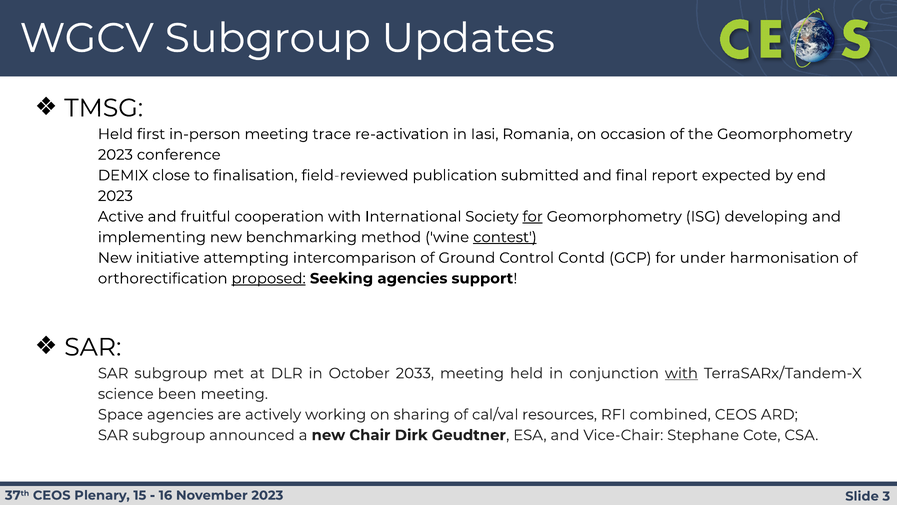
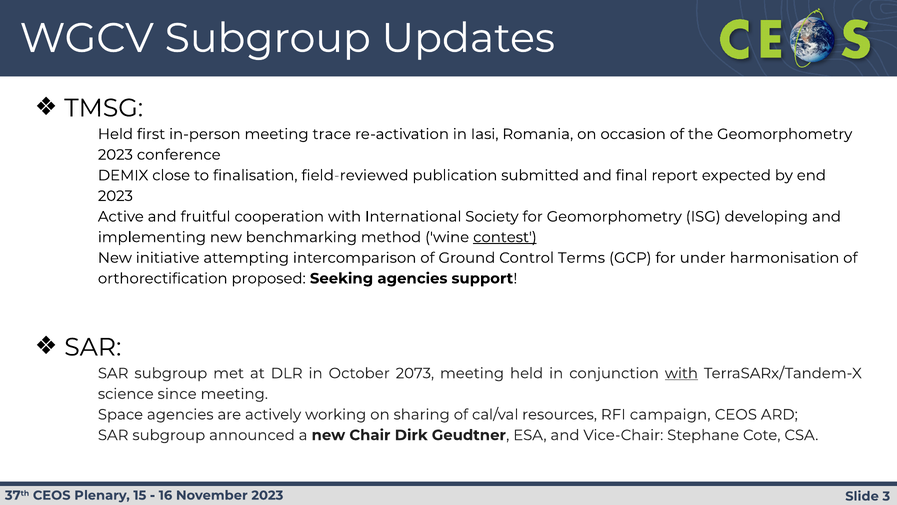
for at (533, 216) underline: present -> none
Contd: Contd -> Terms
proposed underline: present -> none
2033: 2033 -> 2073
been: been -> since
combined: combined -> campaign
